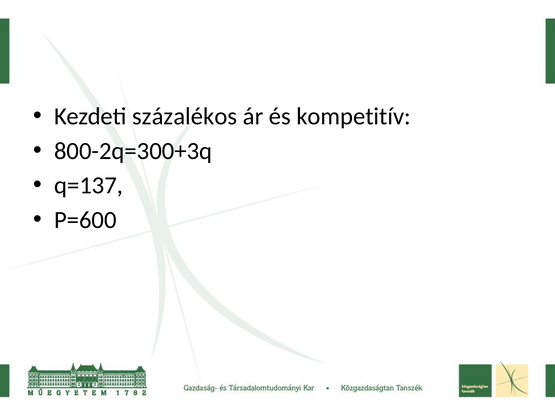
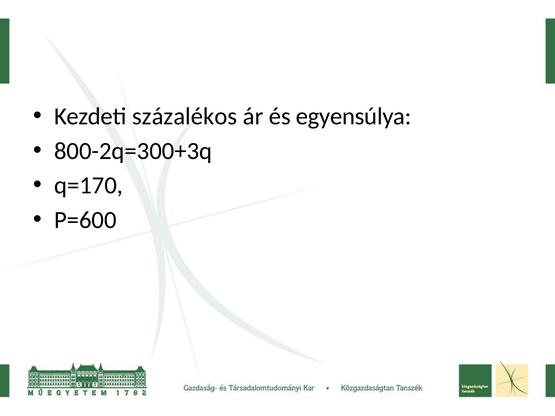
kompetitív: kompetitív -> egyensúlya
q=137: q=137 -> q=170
